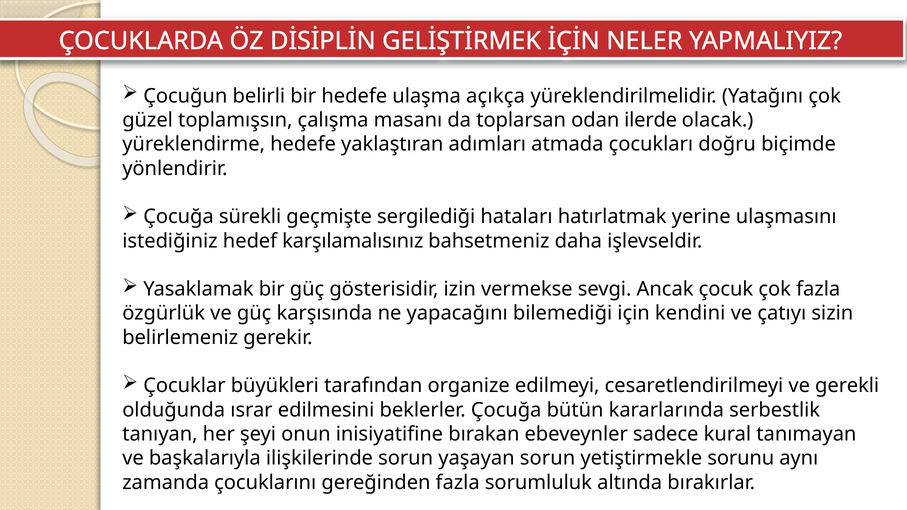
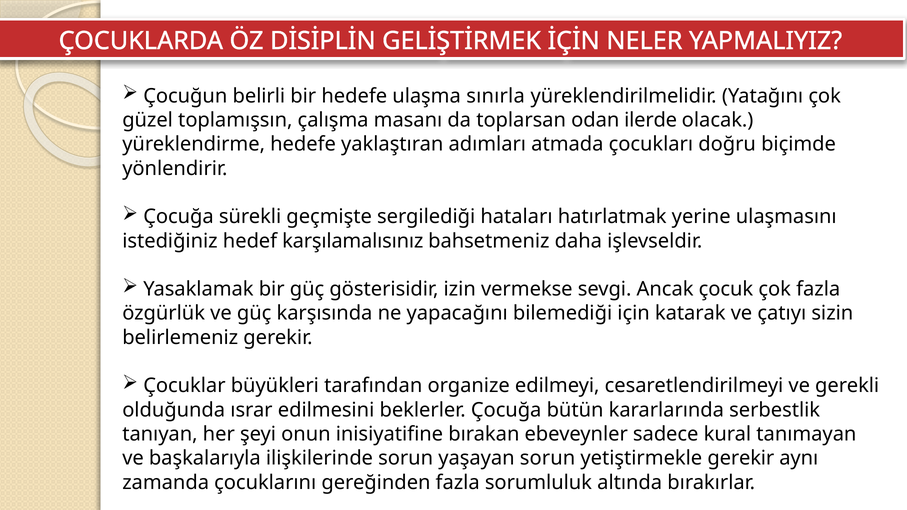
açıkça: açıkça -> sınırla
kendini: kendini -> katarak
yetiştirmekle sorunu: sorunu -> gerekir
